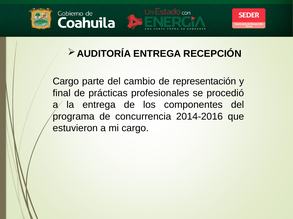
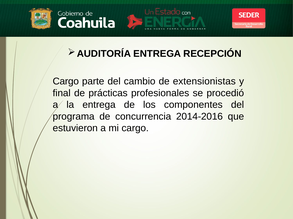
representación: representación -> extensionistas
